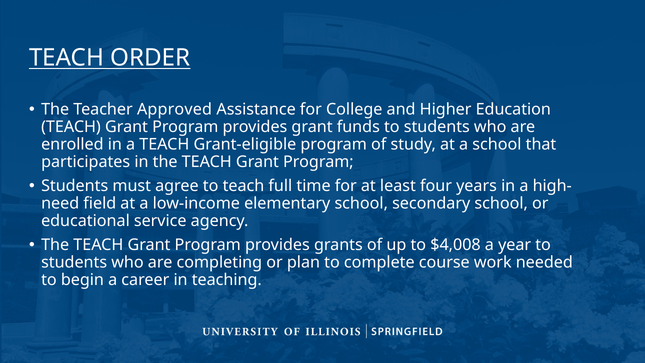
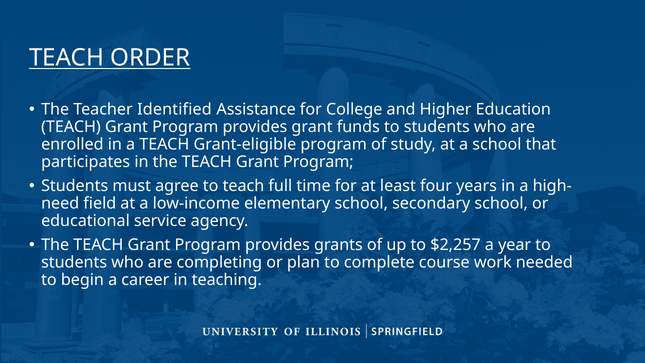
Approved: Approved -> Identified
$4,008: $4,008 -> $2,257
